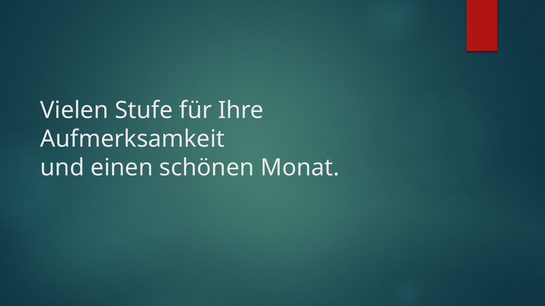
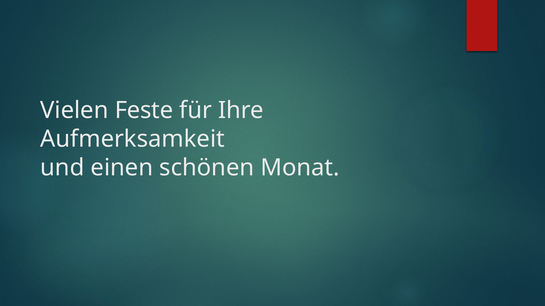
Stufe: Stufe -> Feste
